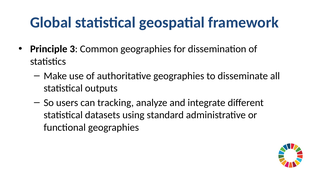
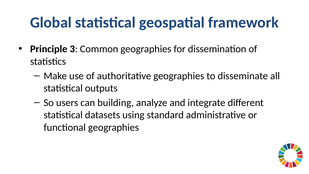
tracking: tracking -> building
